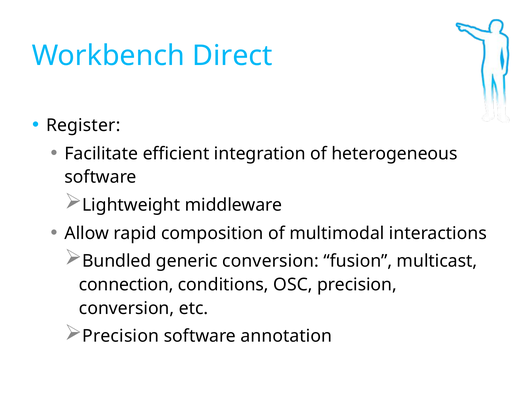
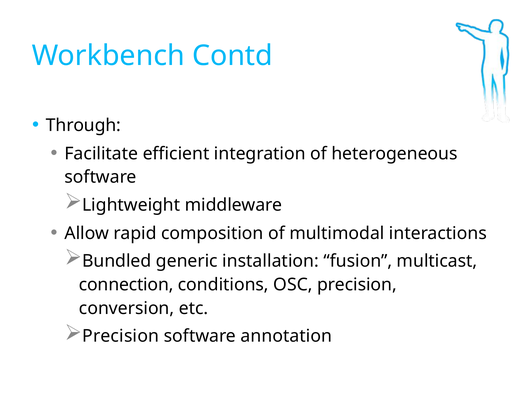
Direct: Direct -> Contd
Register: Register -> Through
generic conversion: conversion -> installation
